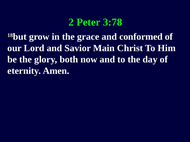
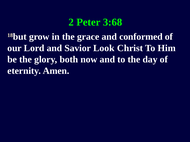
3:78: 3:78 -> 3:68
Main: Main -> Look
